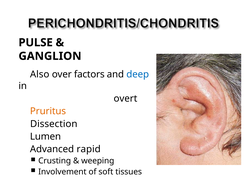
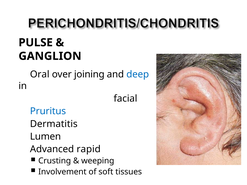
Also: Also -> Oral
factors: factors -> joining
overt: overt -> facial
Pruritus colour: orange -> blue
Dissection: Dissection -> Dermatitis
